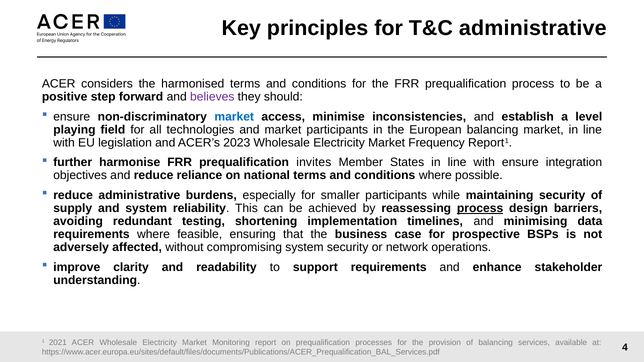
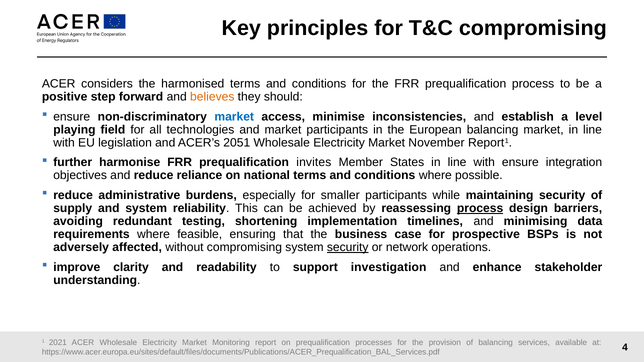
T&C administrative: administrative -> compromising
believes colour: purple -> orange
2023: 2023 -> 2051
Frequency: Frequency -> November
security at (348, 247) underline: none -> present
support requirements: requirements -> investigation
